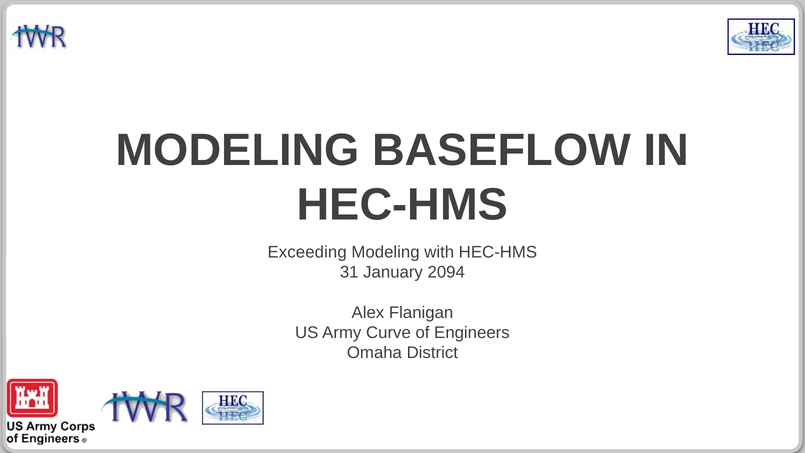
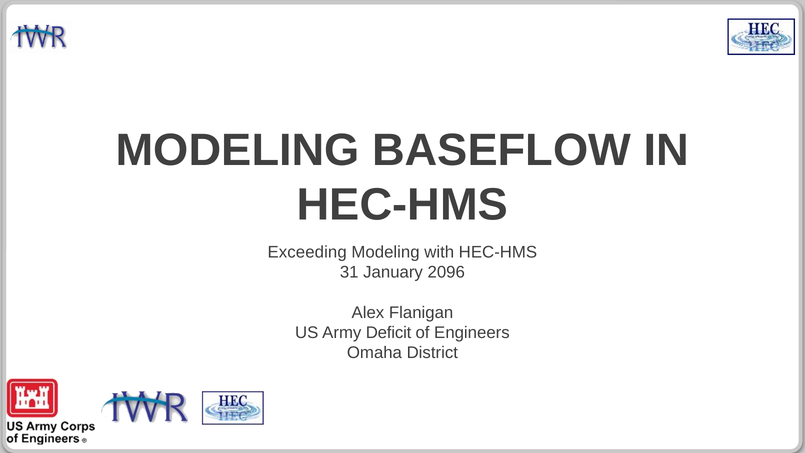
2094: 2094 -> 2096
Curve: Curve -> Deficit
